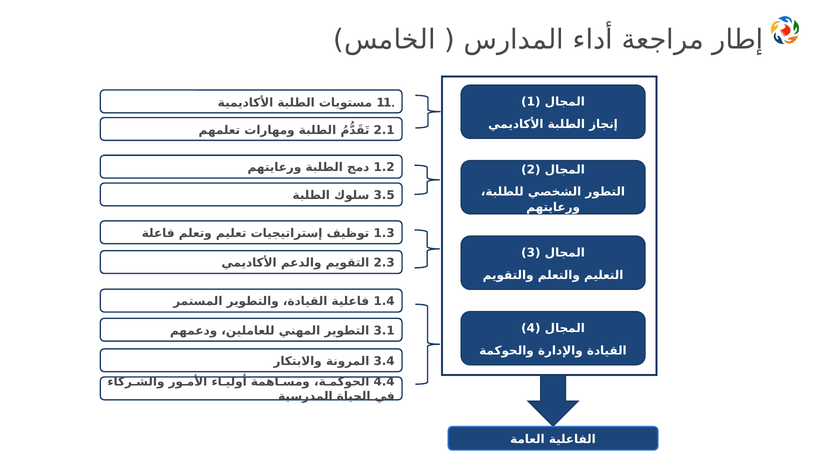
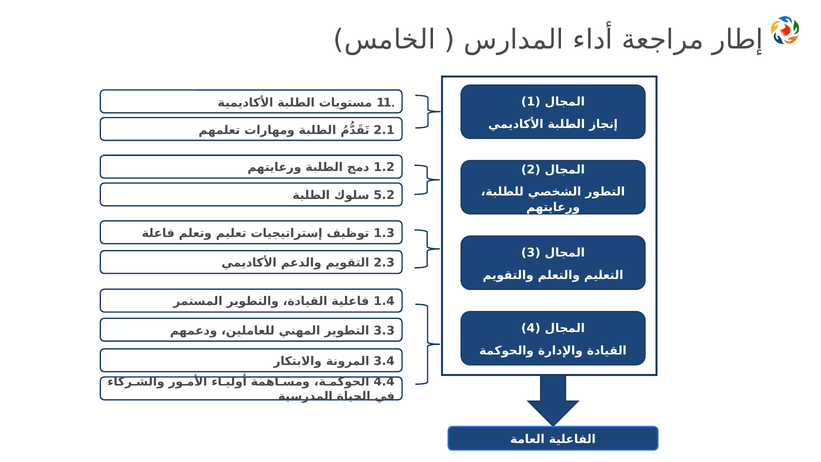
3.5: 3.5 -> 5.2
3.1: 3.1 -> 3.3
